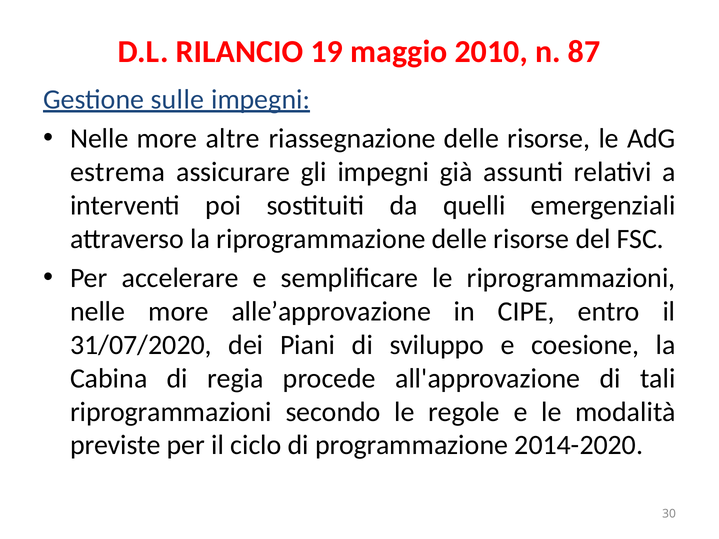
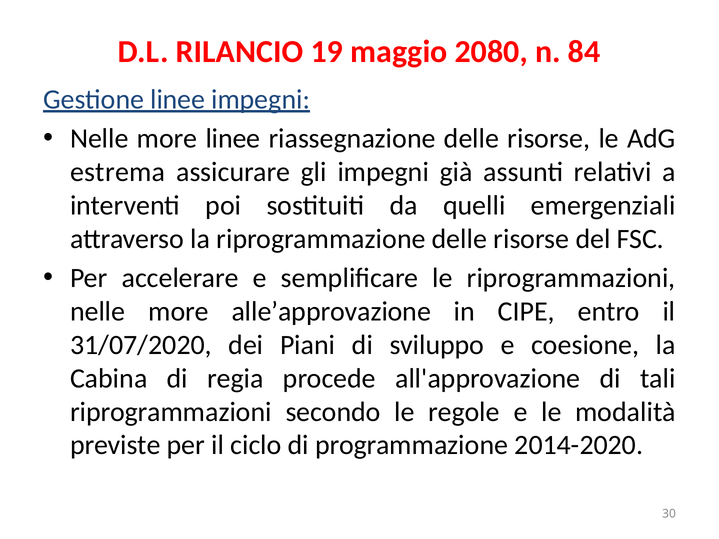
2010: 2010 -> 2080
87: 87 -> 84
Gestione sulle: sulle -> linee
more altre: altre -> linee
